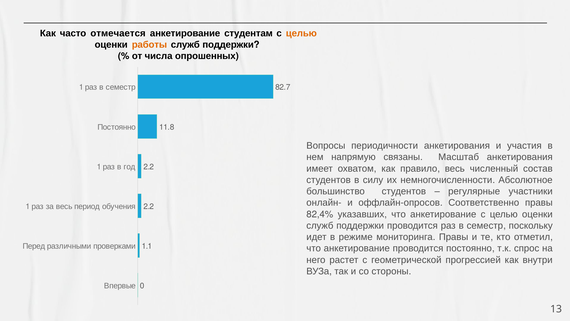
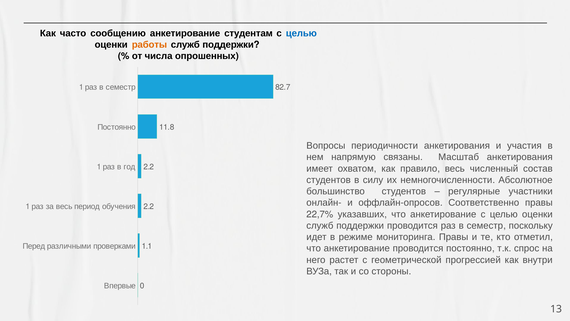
отмечается: отмечается -> сообщению
целью at (301, 33) colour: orange -> blue
82,4%: 82,4% -> 22,7%
